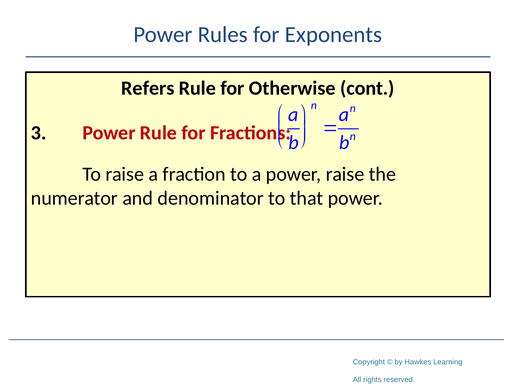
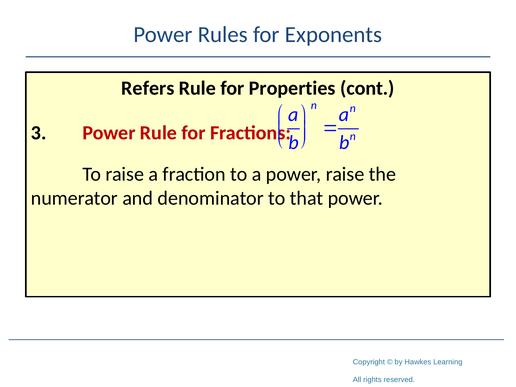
Otherwise: Otherwise -> Properties
